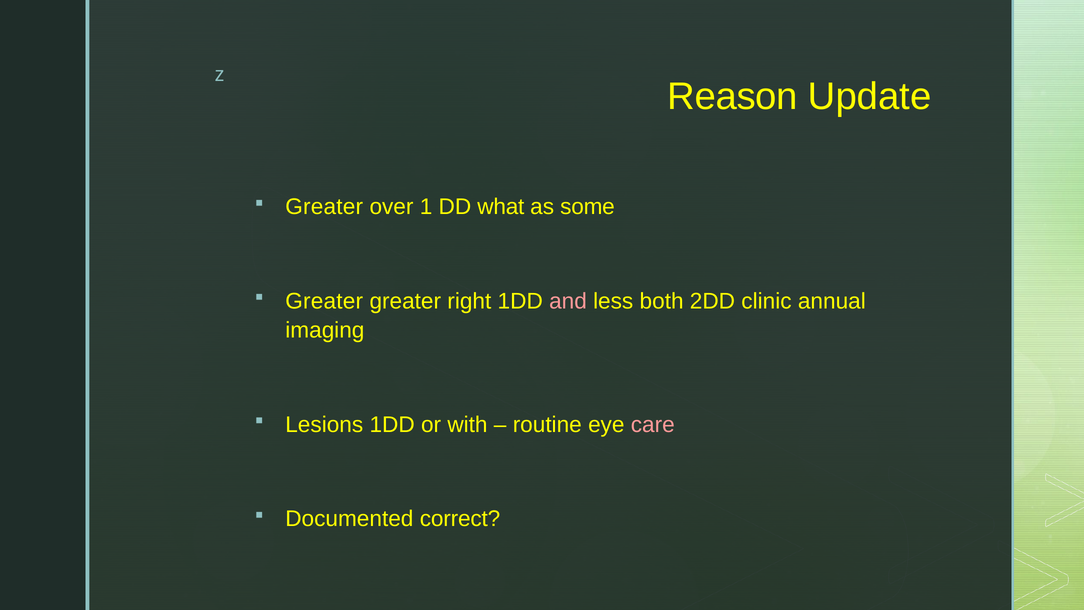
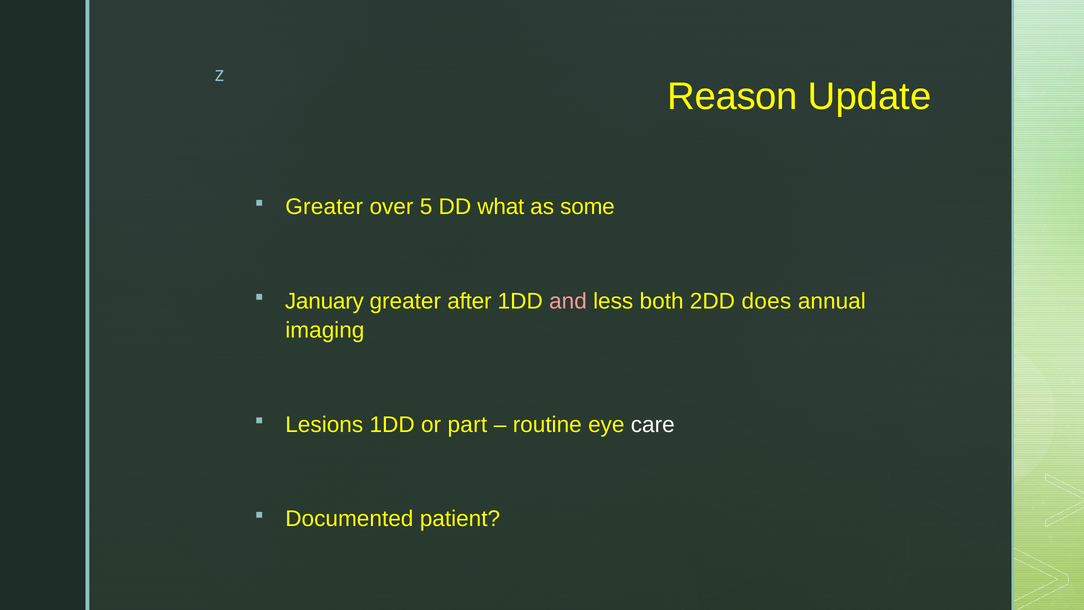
1: 1 -> 5
Greater at (324, 301): Greater -> January
right: right -> after
clinic: clinic -> does
with: with -> part
care colour: pink -> white
correct: correct -> patient
